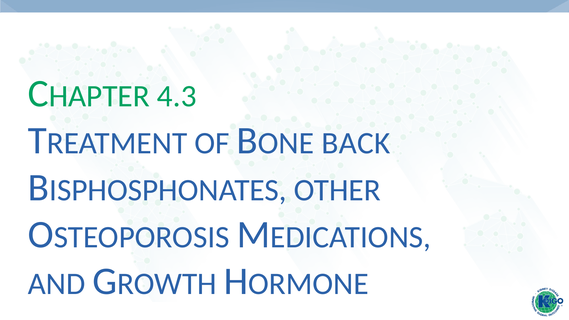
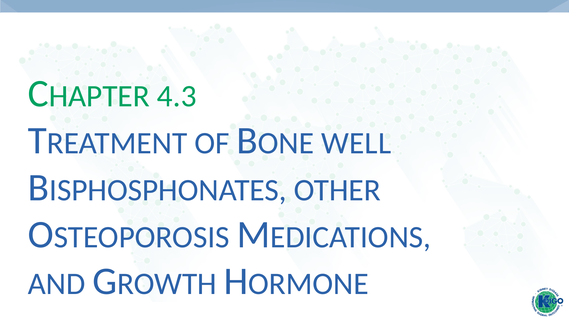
BACK: BACK -> WELL
